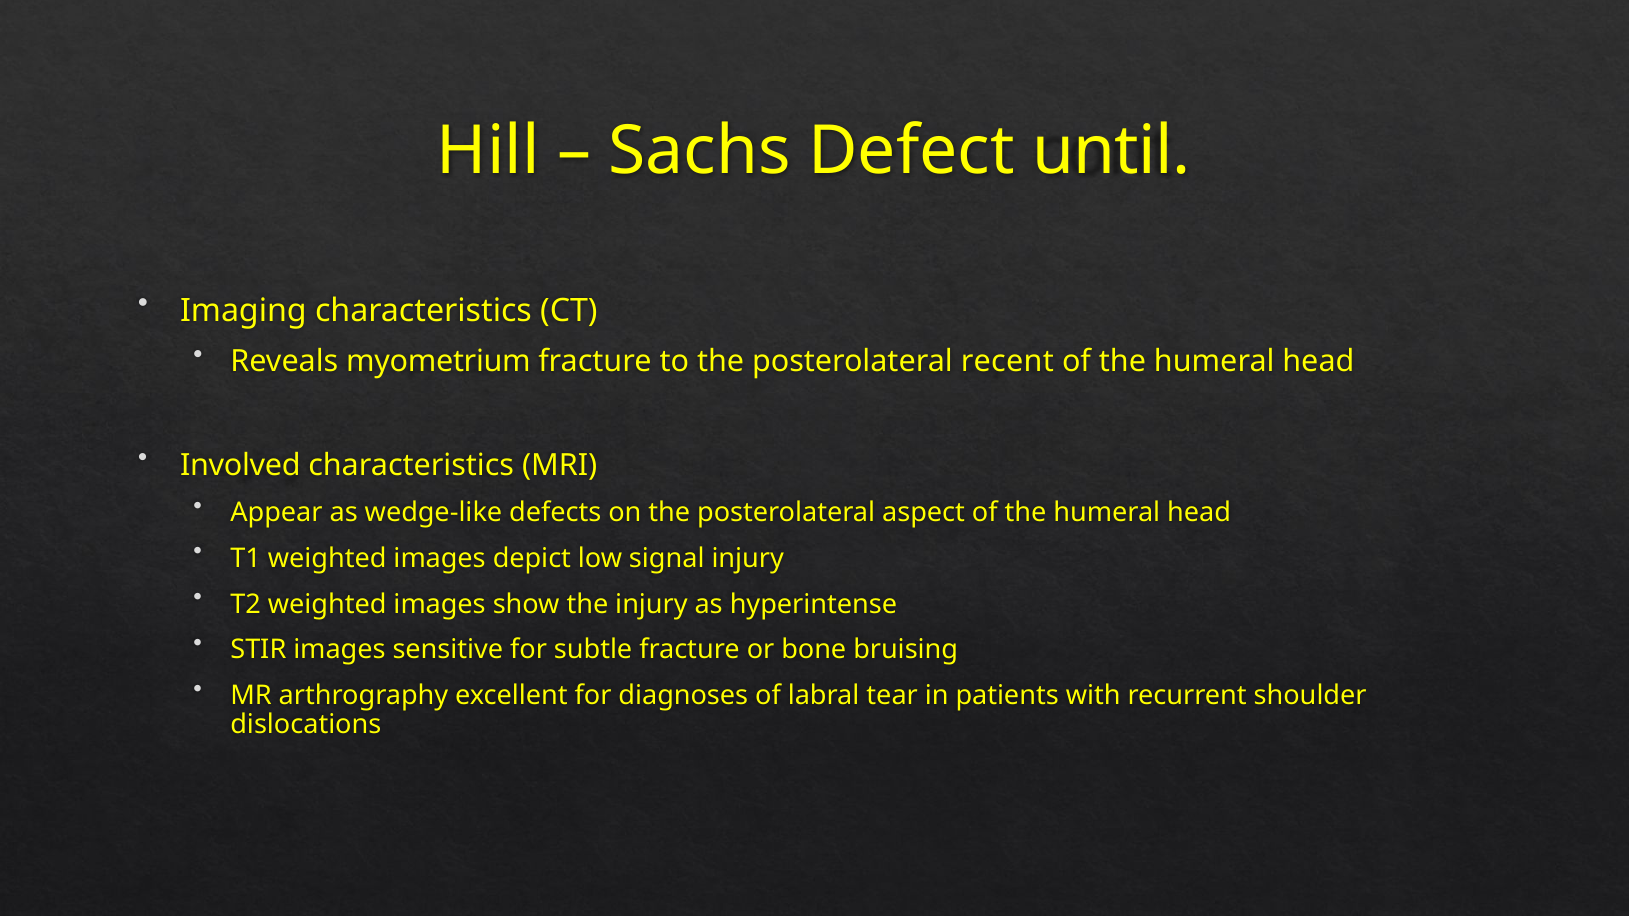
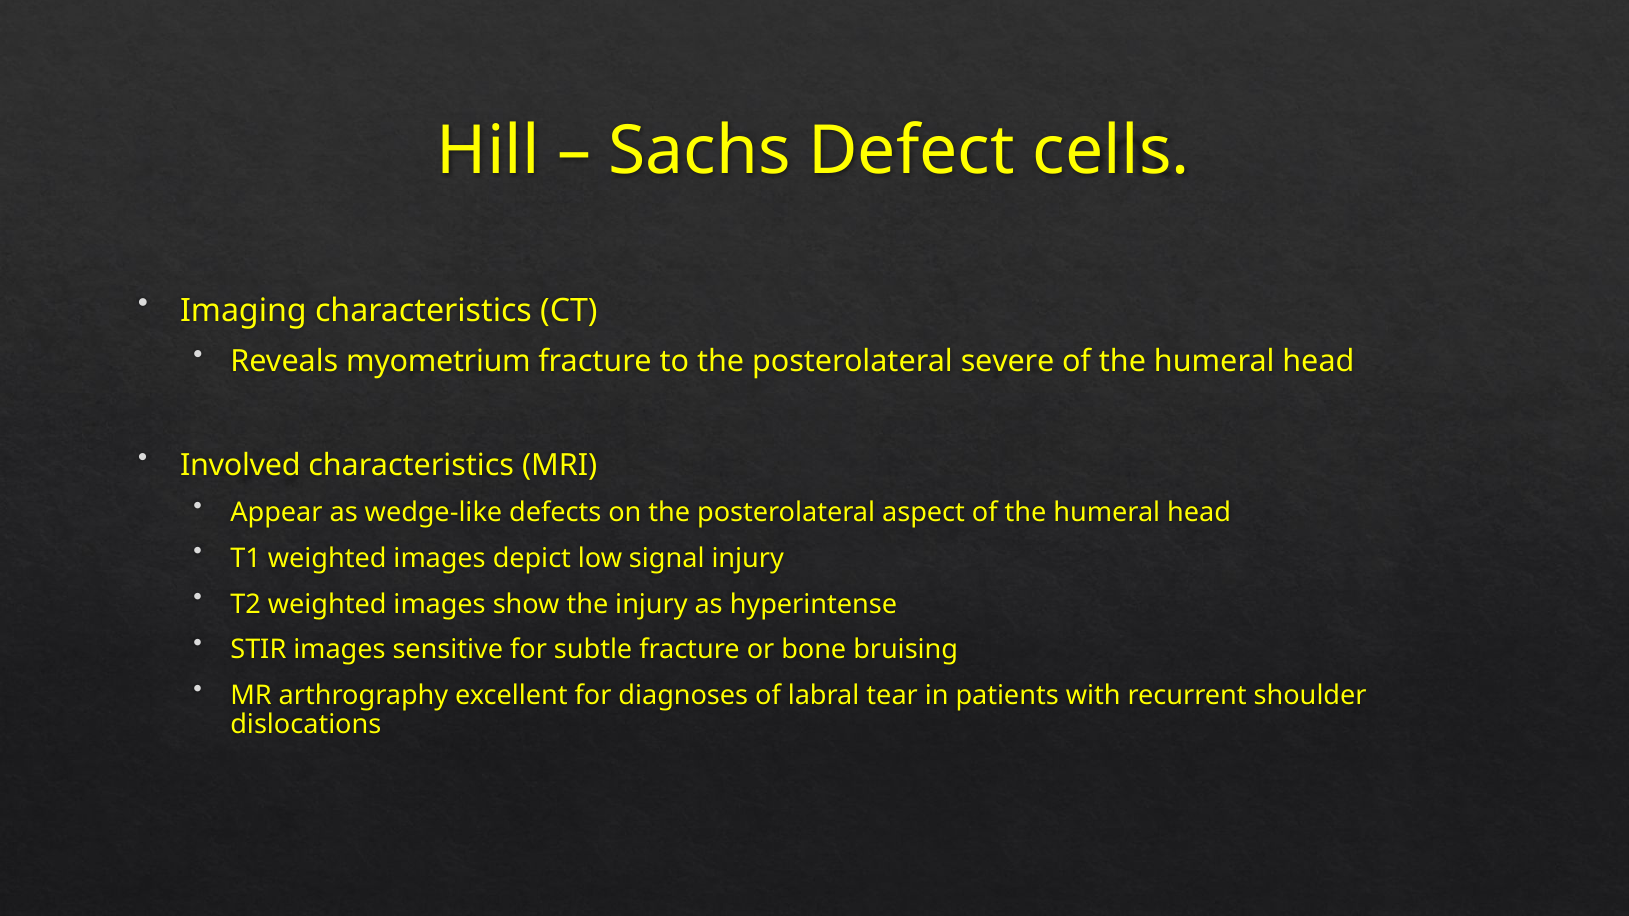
until: until -> cells
recent: recent -> severe
